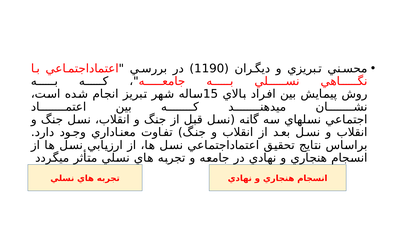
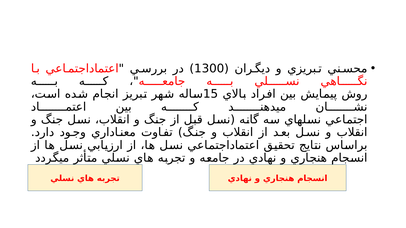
1190: 1190 -> 1300
